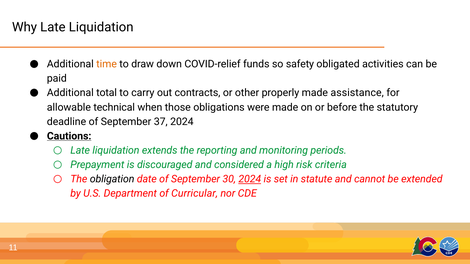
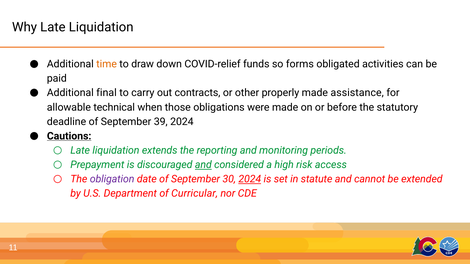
safety: safety -> forms
total: total -> final
37: 37 -> 39
and at (203, 165) underline: none -> present
criteria: criteria -> access
obligation colour: black -> purple
